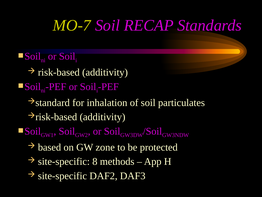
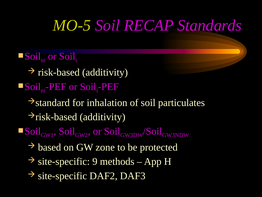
MO-7: MO-7 -> MO-5
8: 8 -> 9
